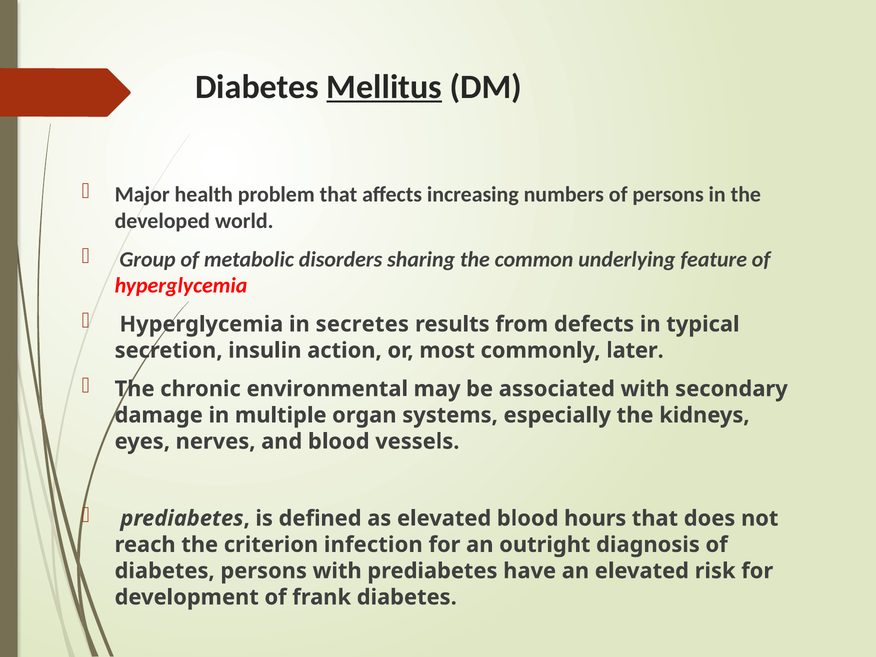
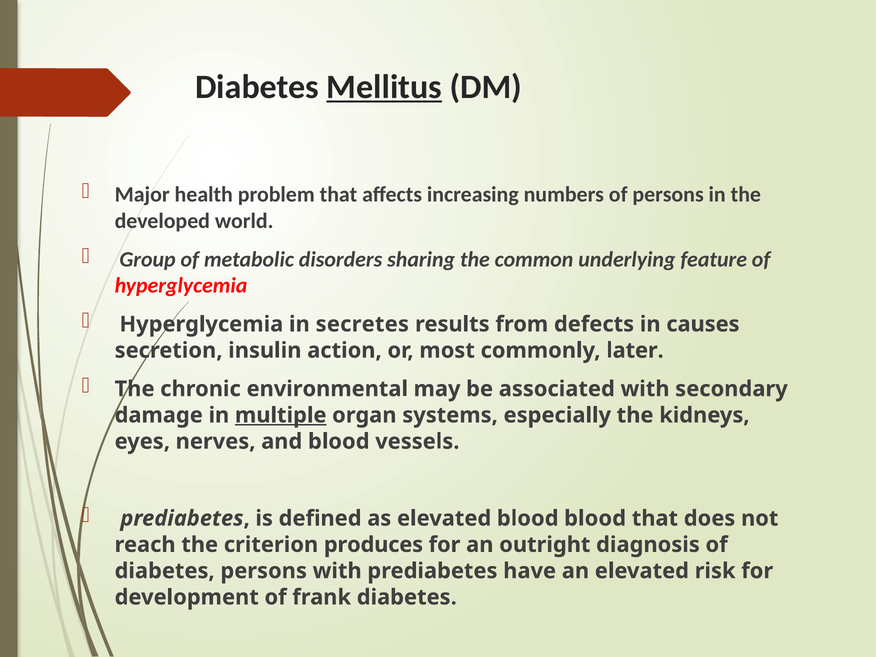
typical: typical -> causes
multiple underline: none -> present
blood hours: hours -> blood
infection: infection -> produces
